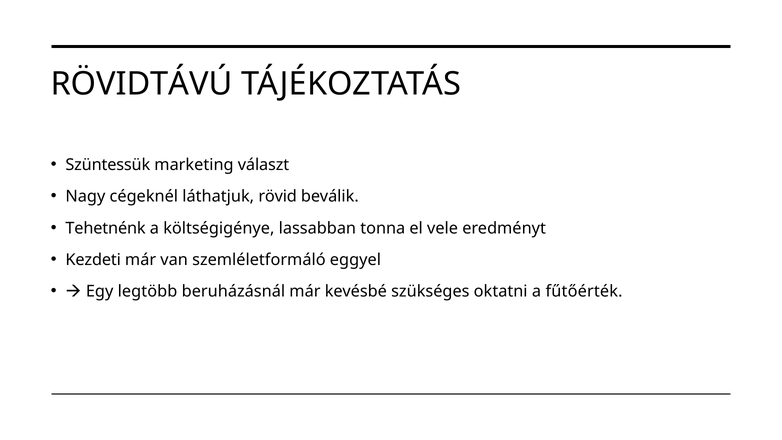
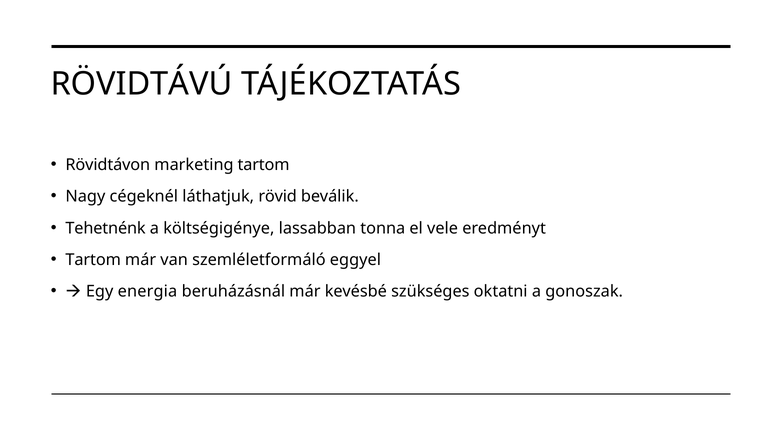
Szüntessük: Szüntessük -> Rövidtávon
marketing választ: választ -> tartom
Kezdeti at (93, 260): Kezdeti -> Tartom
legtöbb: legtöbb -> energia
fűtőérték: fűtőérték -> gonoszak
